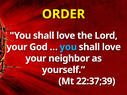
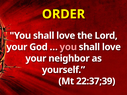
you at (68, 47) colour: light blue -> pink
